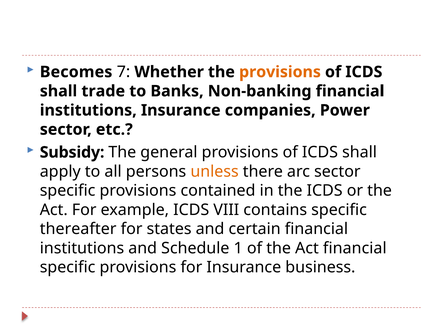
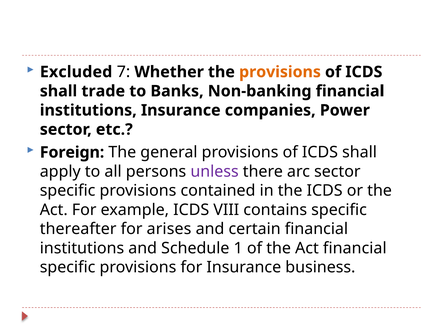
Becomes: Becomes -> Excluded
Subsidy: Subsidy -> Foreign
unless colour: orange -> purple
states: states -> arises
